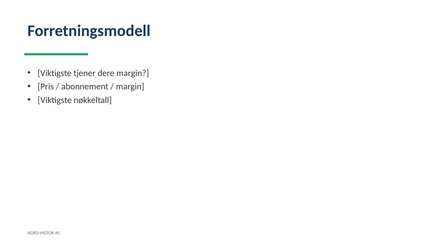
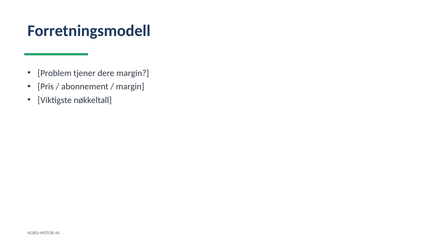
Viktigste at (55, 73): Viktigste -> Problem
